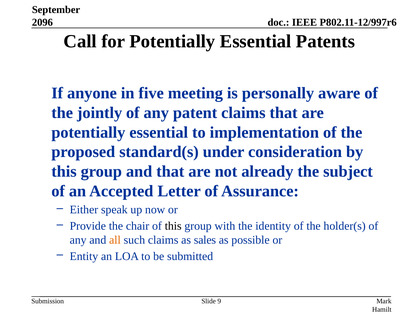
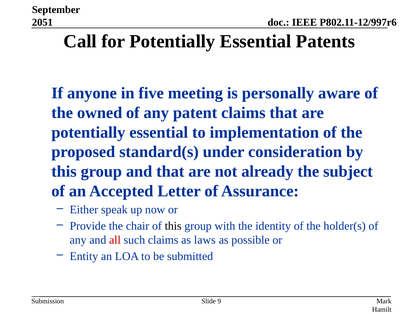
2096: 2096 -> 2051
jointly: jointly -> owned
all colour: orange -> red
sales: sales -> laws
